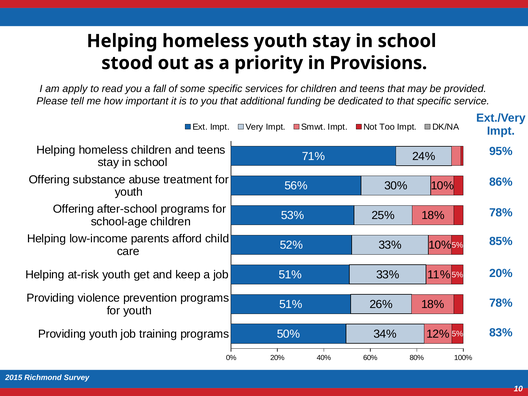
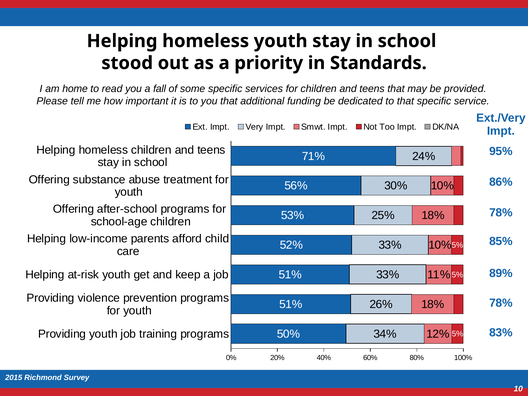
Provisions: Provisions -> Standards
apply: apply -> home
20% at (501, 273): 20% -> 89%
